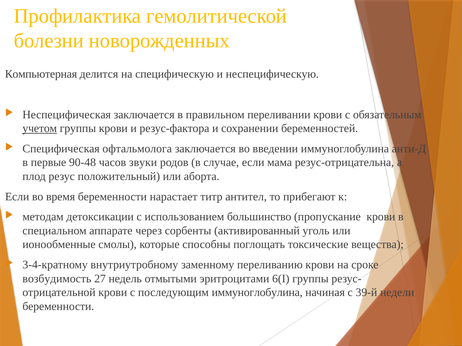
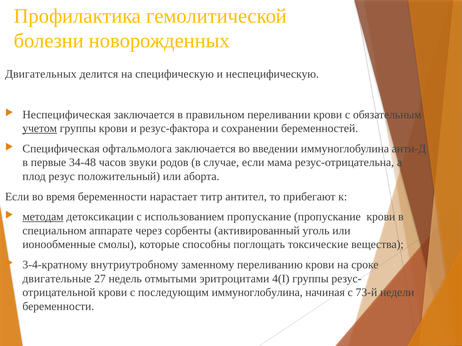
Компьютерная: Компьютерная -> Двигательных
90-48: 90-48 -> 34-48
методам underline: none -> present
использованием большинство: большинство -> пропускание
возбудимость: возбудимость -> двигательные
6(I: 6(I -> 4(I
39-й: 39-й -> 73-й
